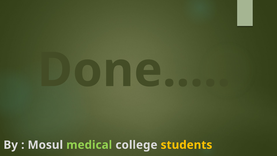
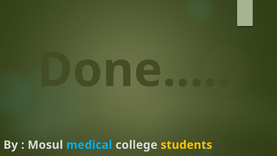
medical colour: light green -> light blue
